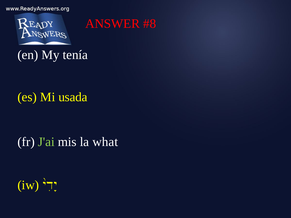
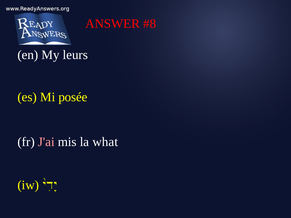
tenía: tenía -> leurs
usada: usada -> posée
J'ai colour: light green -> pink
